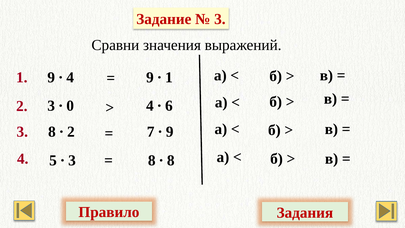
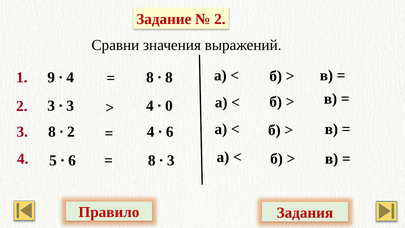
3 at (220, 19): 3 -> 2
4 9: 9 -> 8
1 at (169, 77): 1 -> 8
0 at (70, 106): 0 -> 3
6: 6 -> 0
2 7: 7 -> 4
9 at (170, 132): 9 -> 6
3 at (72, 160): 3 -> 6
8 at (171, 160): 8 -> 3
